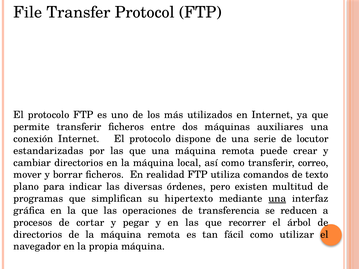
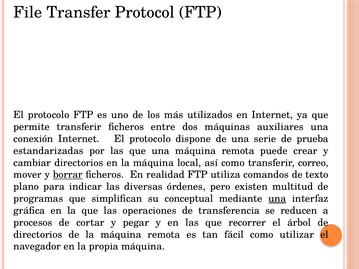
locutor: locutor -> prueba
borrar underline: none -> present
hipertexto: hipertexto -> conceptual
